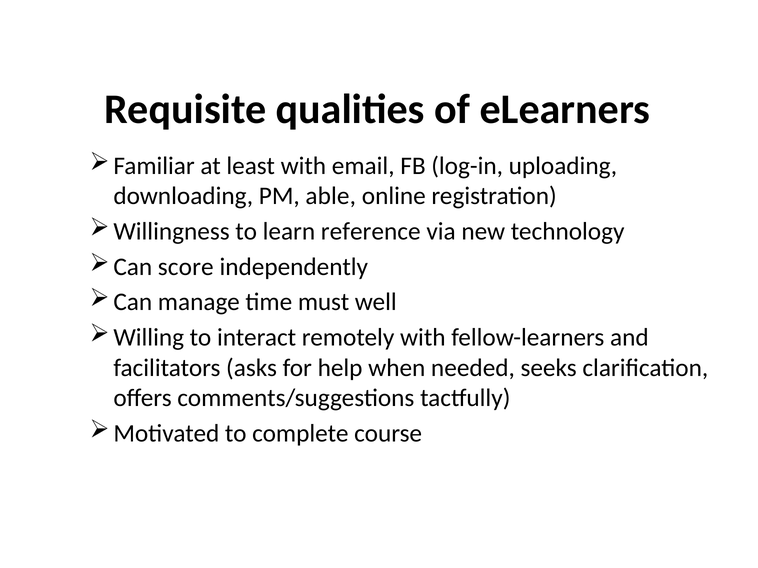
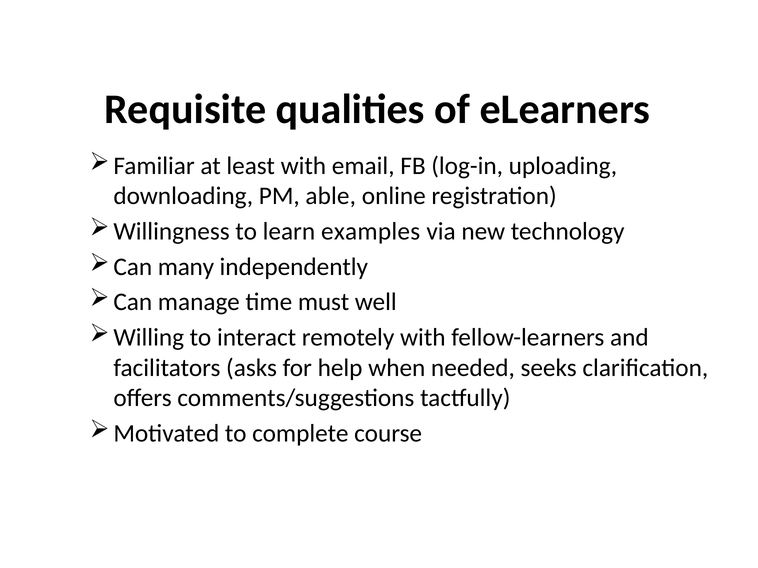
reference: reference -> examples
score: score -> many
